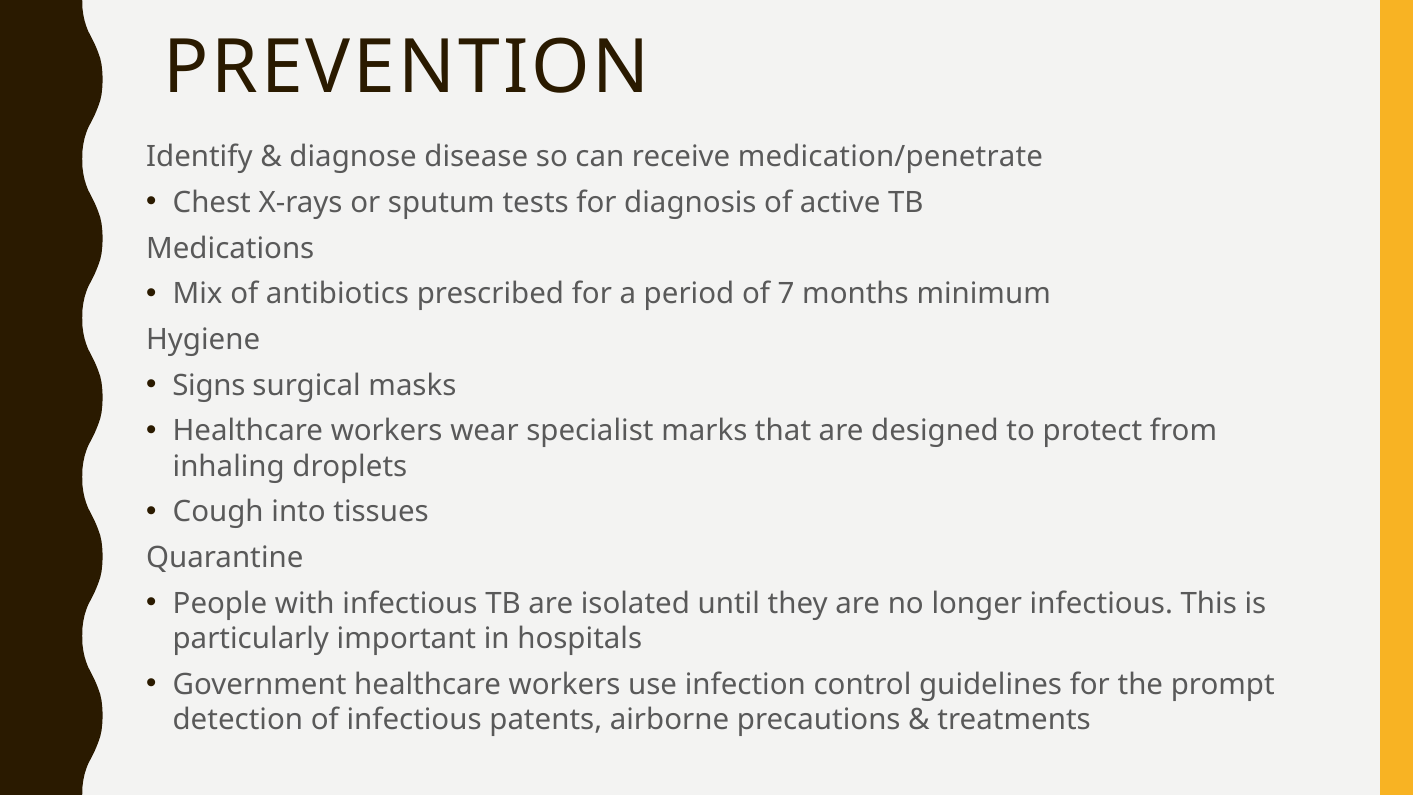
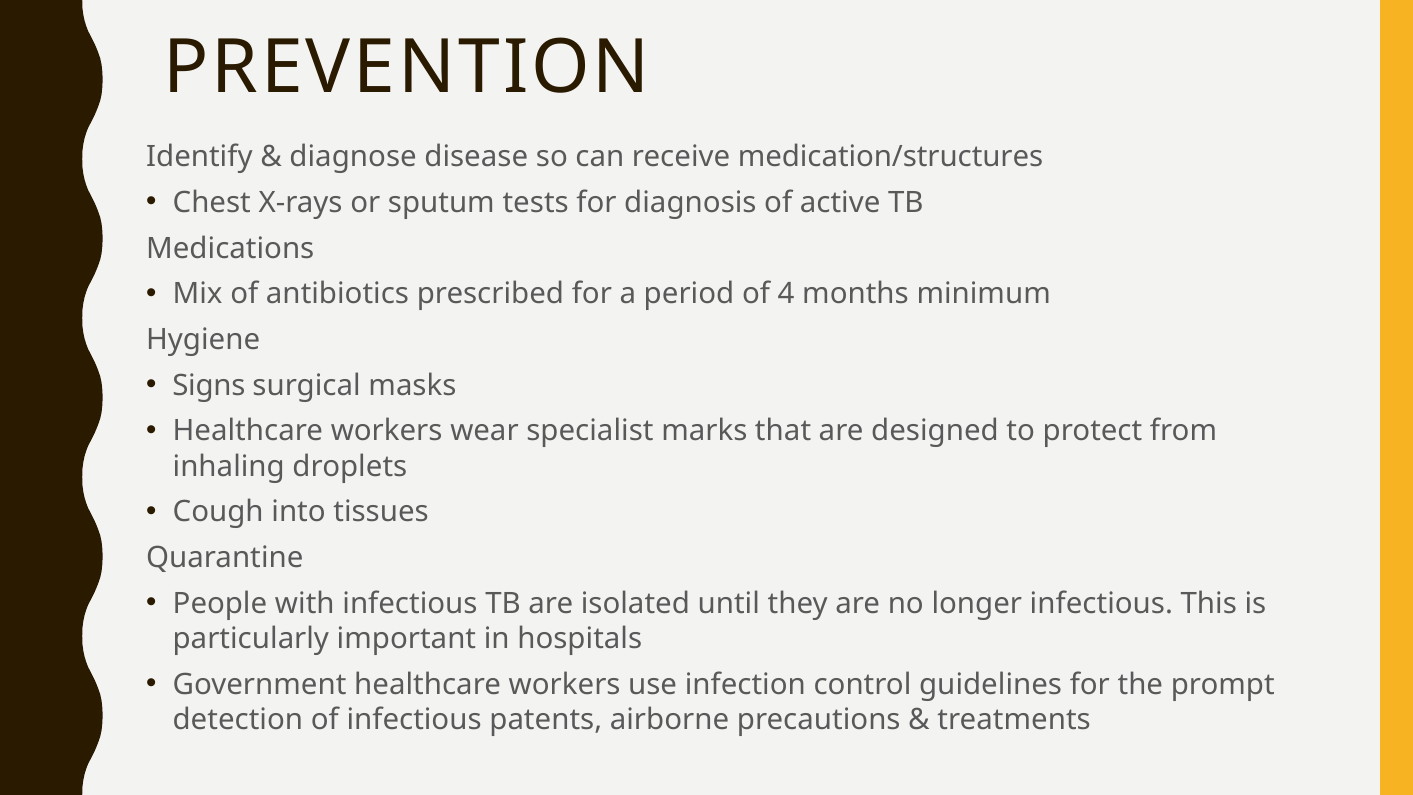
medication/penetrate: medication/penetrate -> medication/structures
7: 7 -> 4
